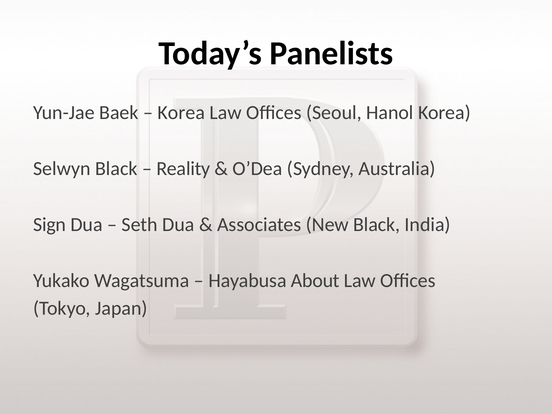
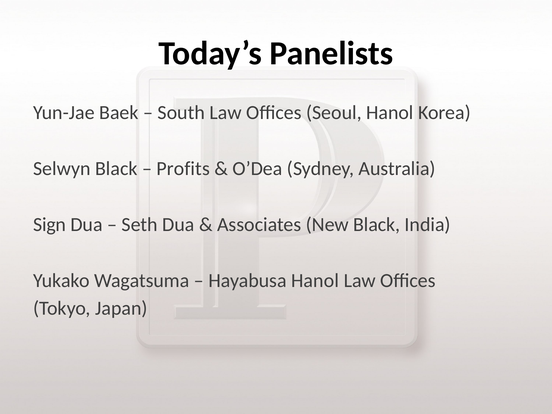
Korea at (181, 113): Korea -> South
Reality: Reality -> Profits
Hayabusa About: About -> Hanol
